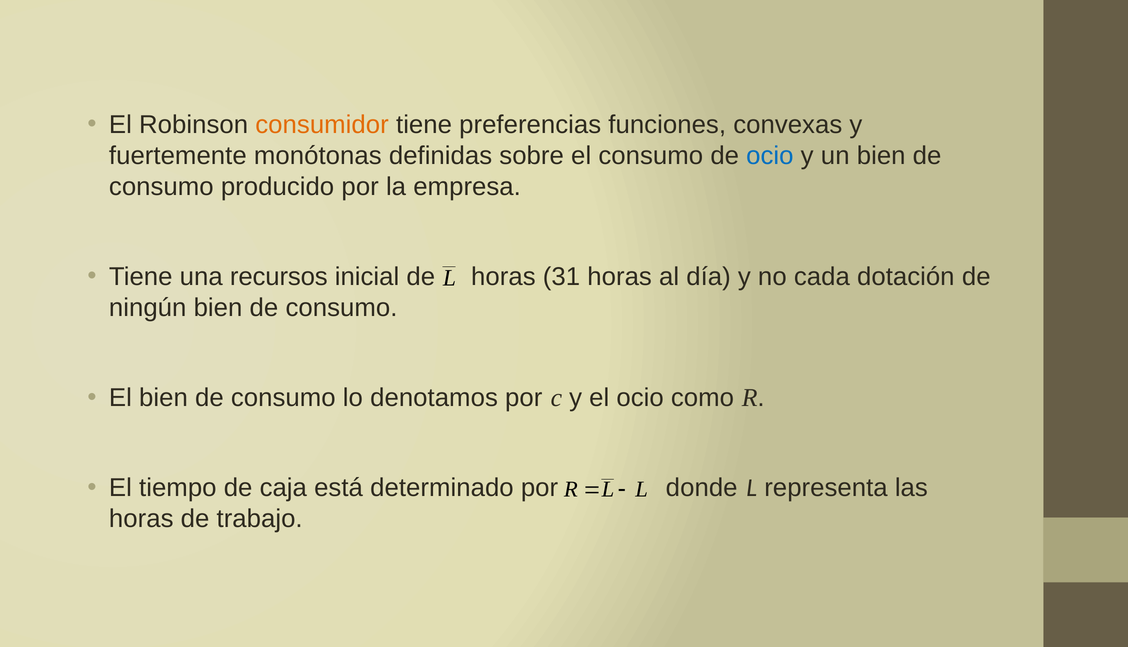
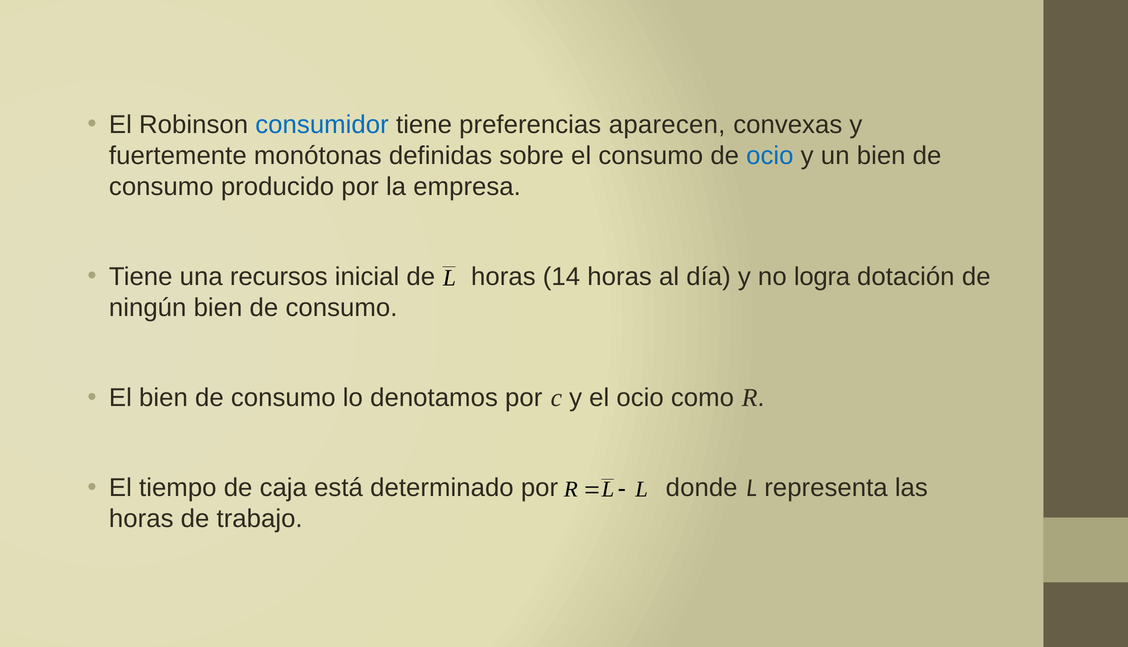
consumidor colour: orange -> blue
funciones: funciones -> aparecen
31: 31 -> 14
cada: cada -> logra
